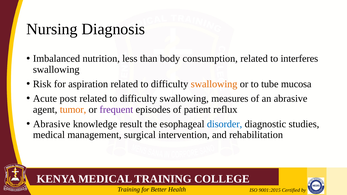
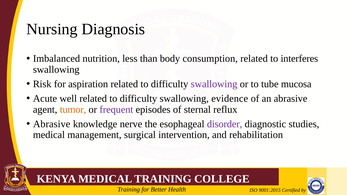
swallowing at (214, 84) colour: orange -> purple
post: post -> well
measures: measures -> evidence
patient: patient -> sternal
result: result -> nerve
disorder colour: blue -> purple
